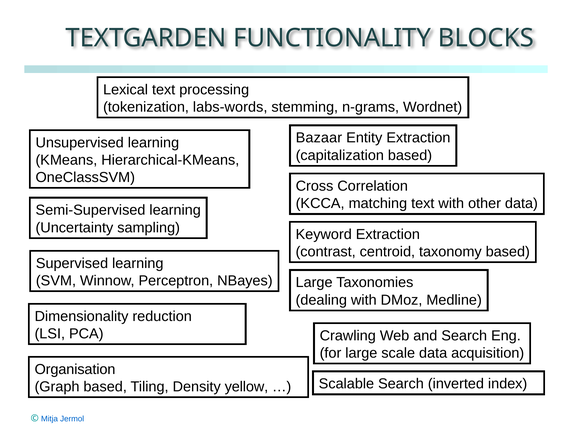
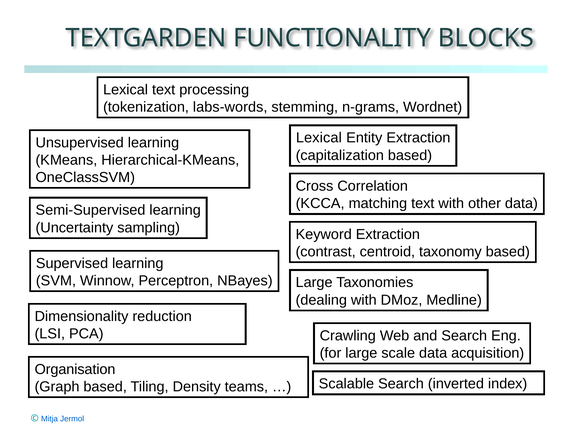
Bazaar at (319, 138): Bazaar -> Lexical
yellow: yellow -> teams
